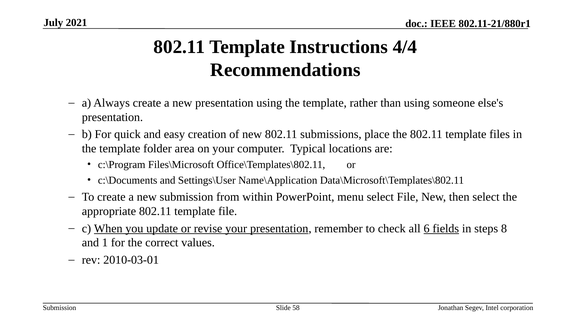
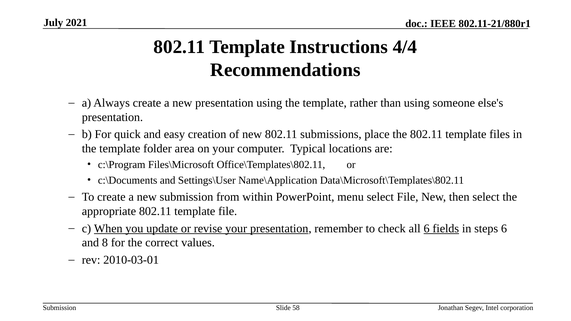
steps 8: 8 -> 6
1: 1 -> 8
